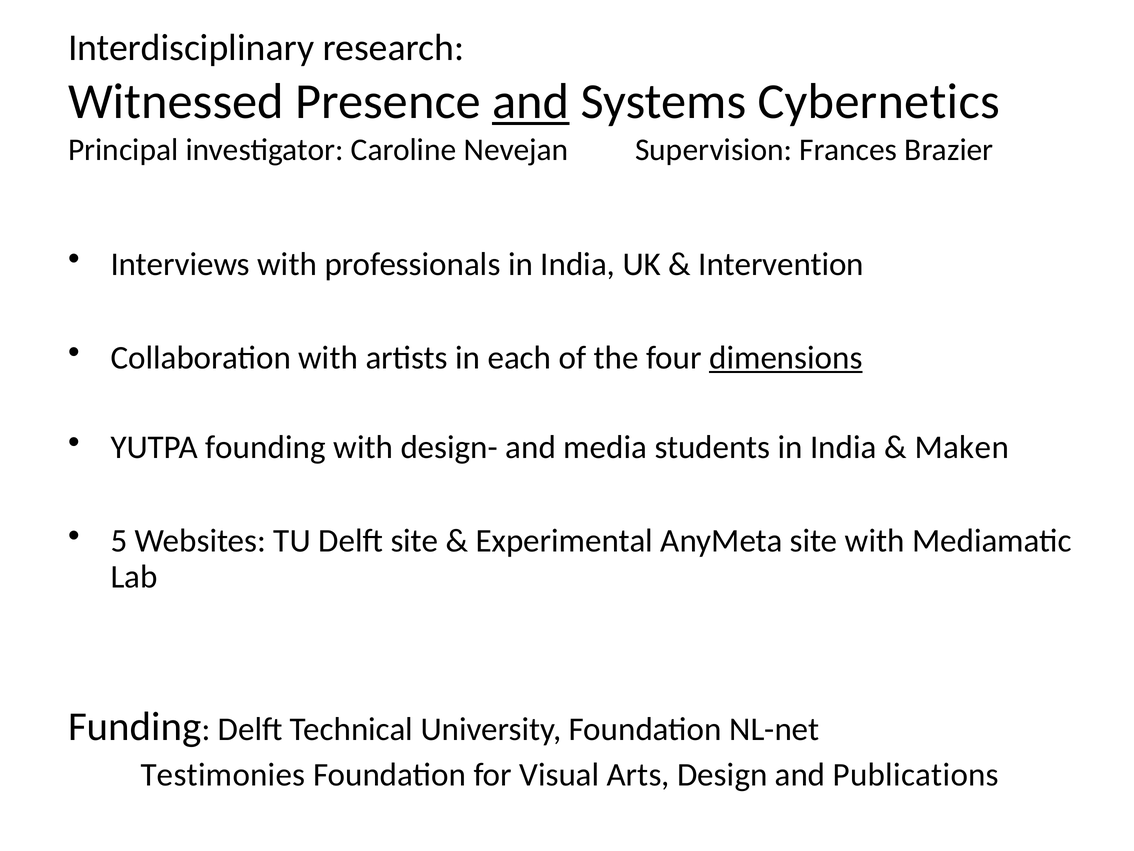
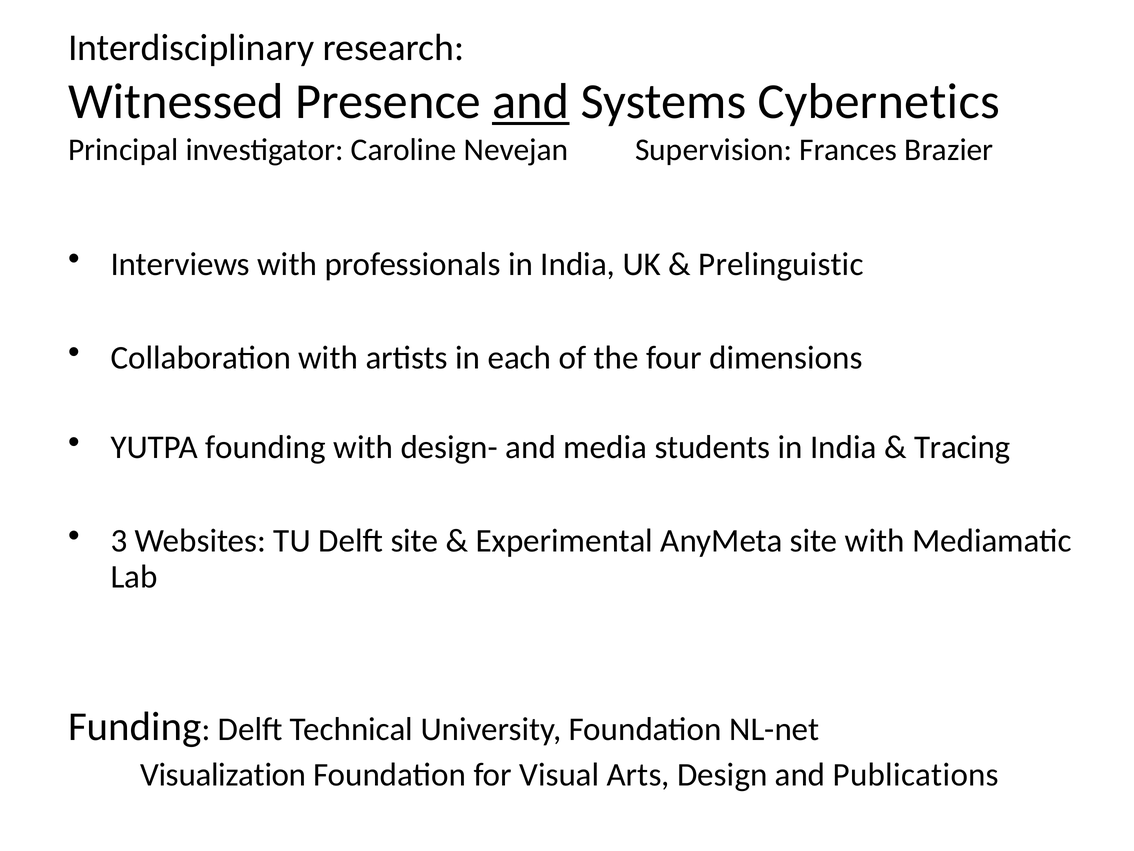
Intervention: Intervention -> Prelinguistic
dimensions underline: present -> none
Maken: Maken -> Tracing
5: 5 -> 3
Testimonies: Testimonies -> Visualization
